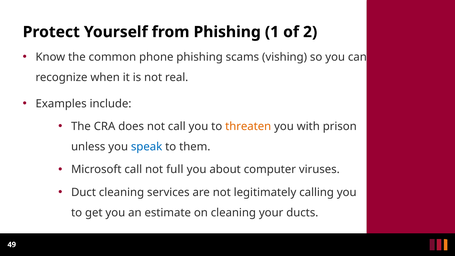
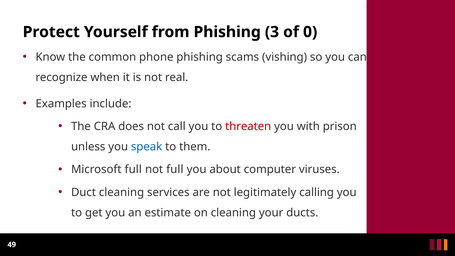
1: 1 -> 3
2: 2 -> 0
threaten colour: orange -> red
Microsoft call: call -> full
